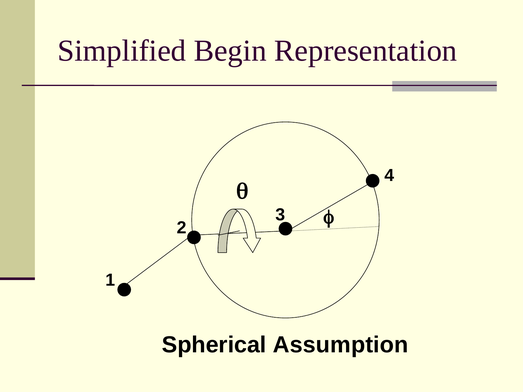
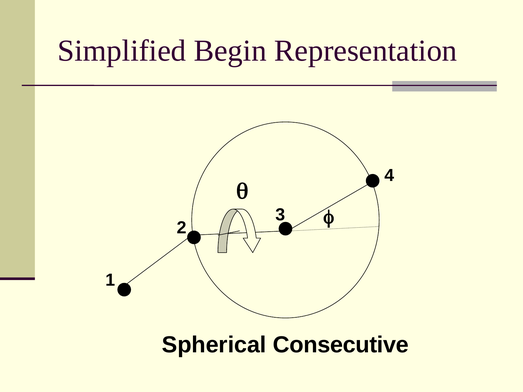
Assumption: Assumption -> Consecutive
